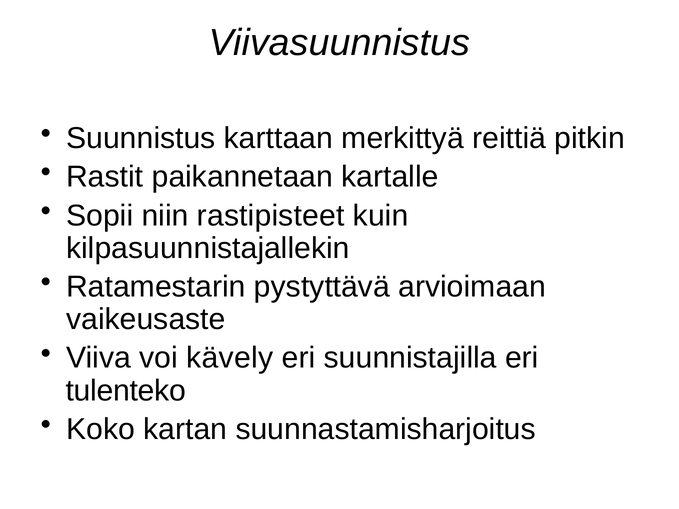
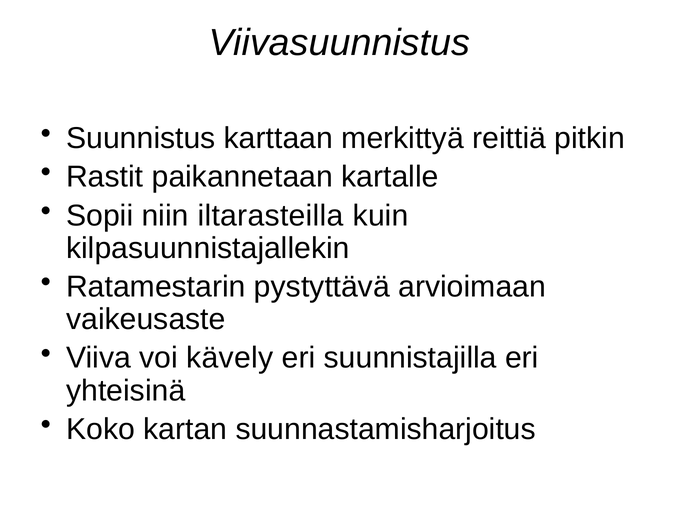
rastipisteet: rastipisteet -> iltarasteilla
tulenteko: tulenteko -> yhteisinä
